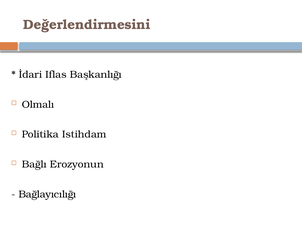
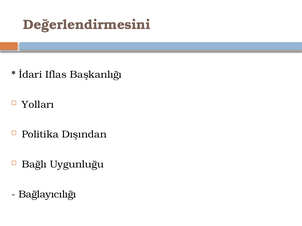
Olmalı: Olmalı -> Yolları
Istihdam: Istihdam -> Dışından
Erozyonun: Erozyonun -> Uygunluğu
